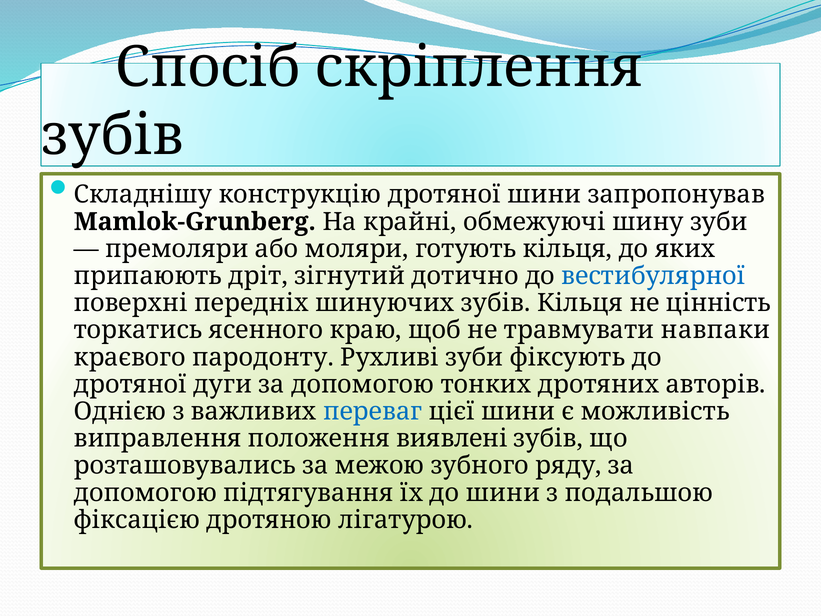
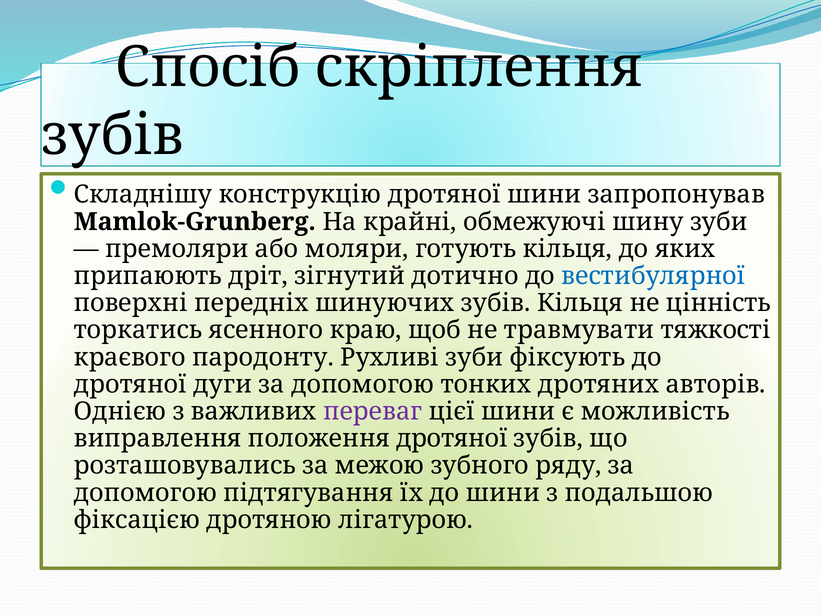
навпаки: навпаки -> тяжкості
переваг colour: blue -> purple
положення виявлені: виявлені -> дротяної
